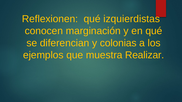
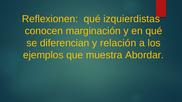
colonias: colonias -> relación
Realizar: Realizar -> Abordar
